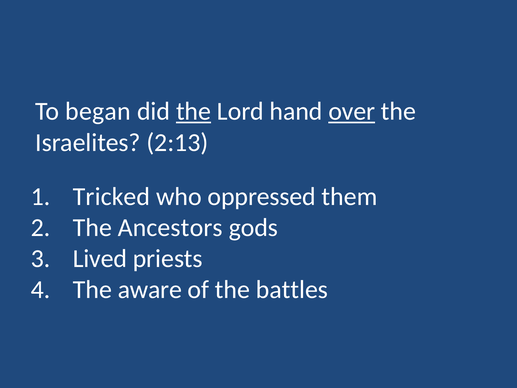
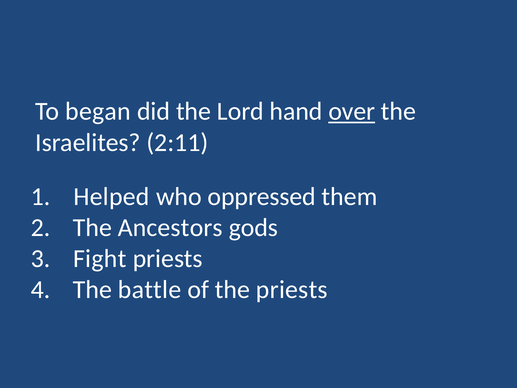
the at (194, 111) underline: present -> none
2:13: 2:13 -> 2:11
Tricked: Tricked -> Helped
Lived: Lived -> Fight
aware: aware -> battle
the battles: battles -> priests
